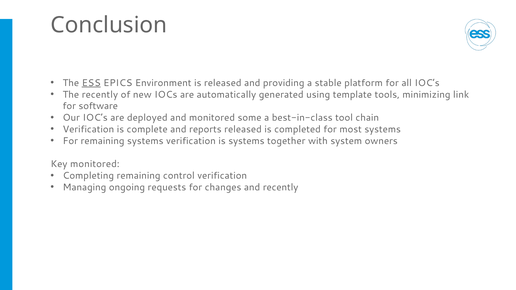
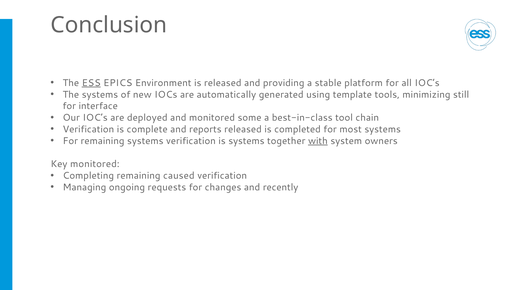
The recently: recently -> systems
link: link -> still
software: software -> interface
with underline: none -> present
control: control -> caused
